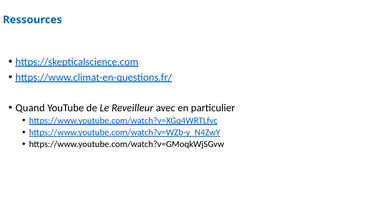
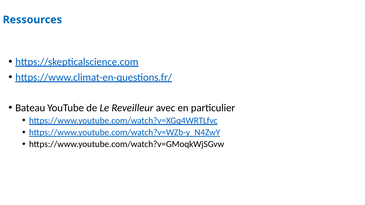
Quand: Quand -> Bateau
